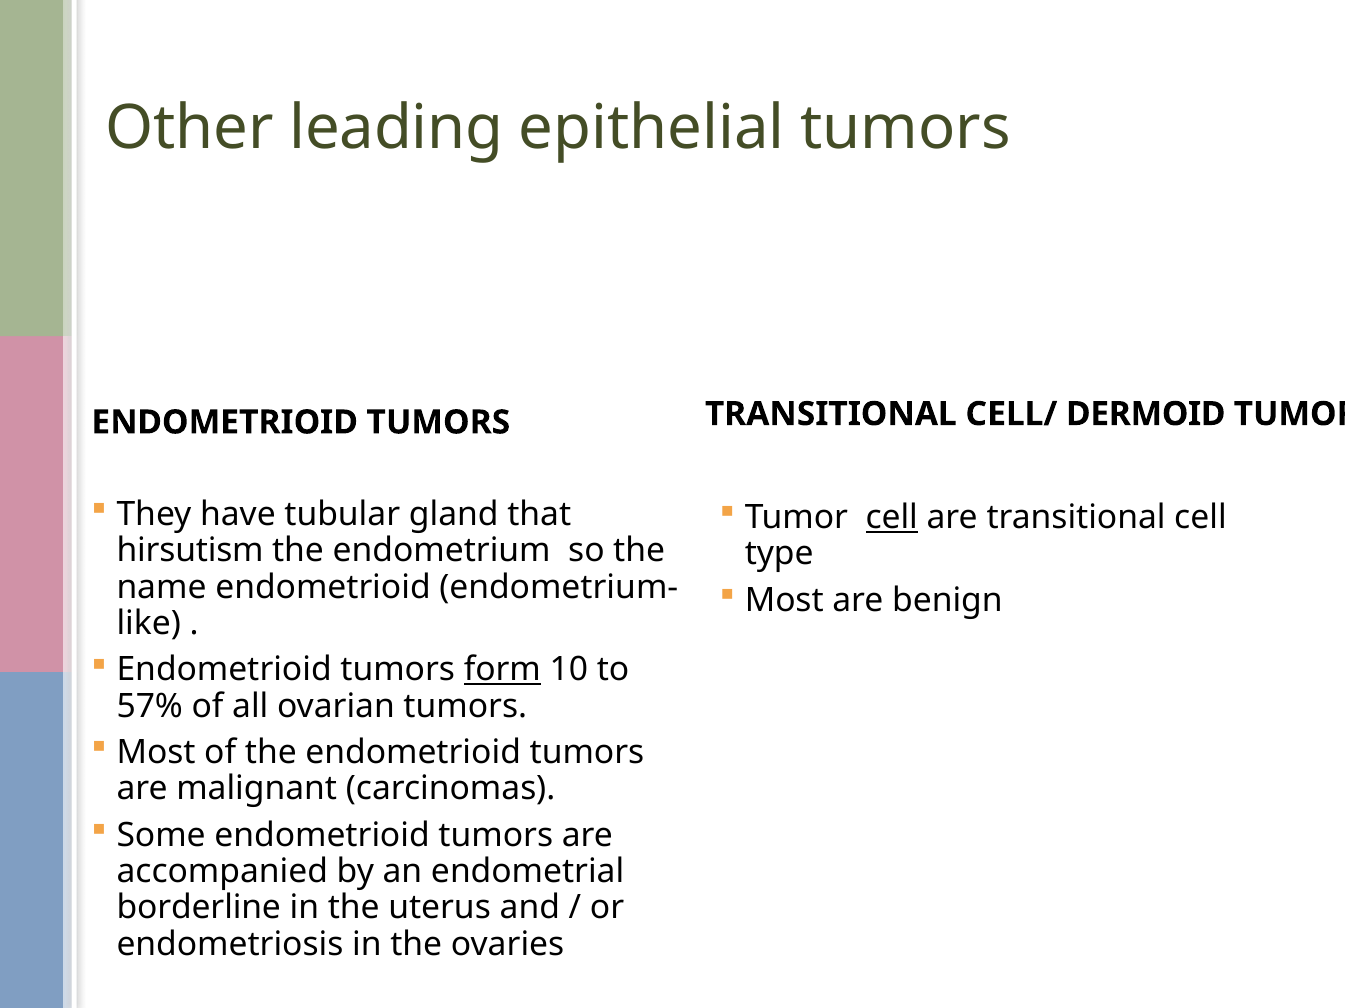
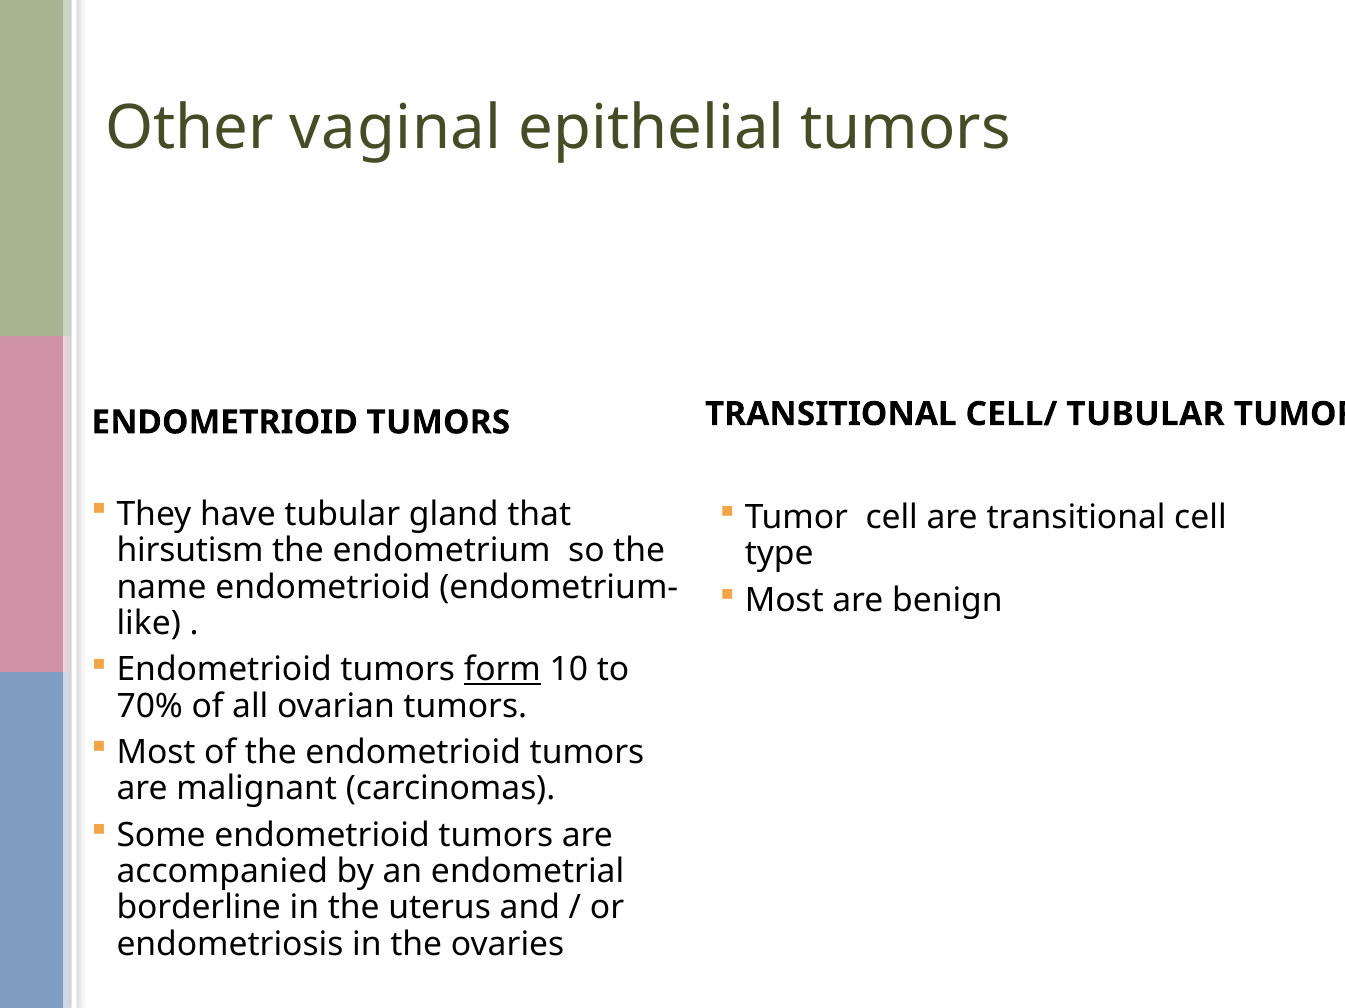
leading: leading -> vaginal
CELL/ DERMOID: DERMOID -> TUBULAR
cell at (892, 518) underline: present -> none
57%: 57% -> 70%
